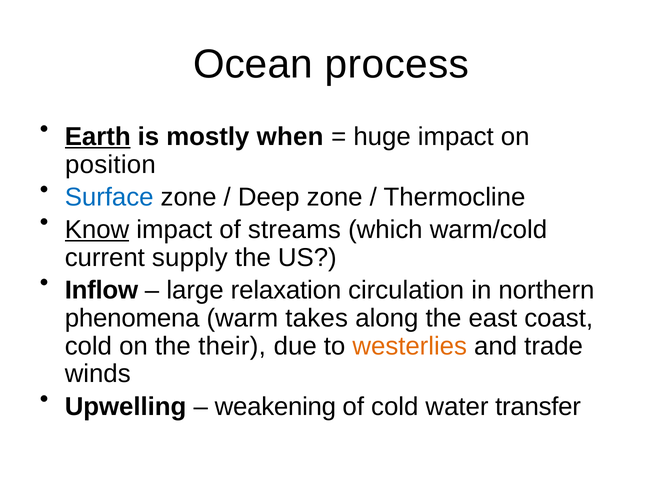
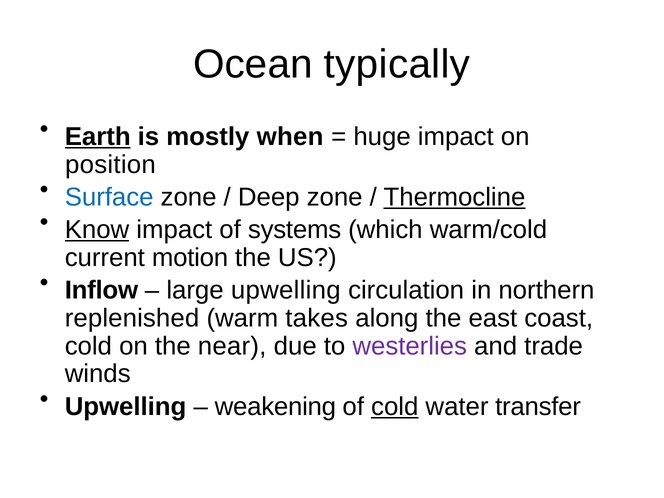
process: process -> typically
Thermocline underline: none -> present
streams: streams -> systems
supply: supply -> motion
large relaxation: relaxation -> upwelling
phenomena: phenomena -> replenished
their: their -> near
westerlies colour: orange -> purple
cold at (395, 406) underline: none -> present
